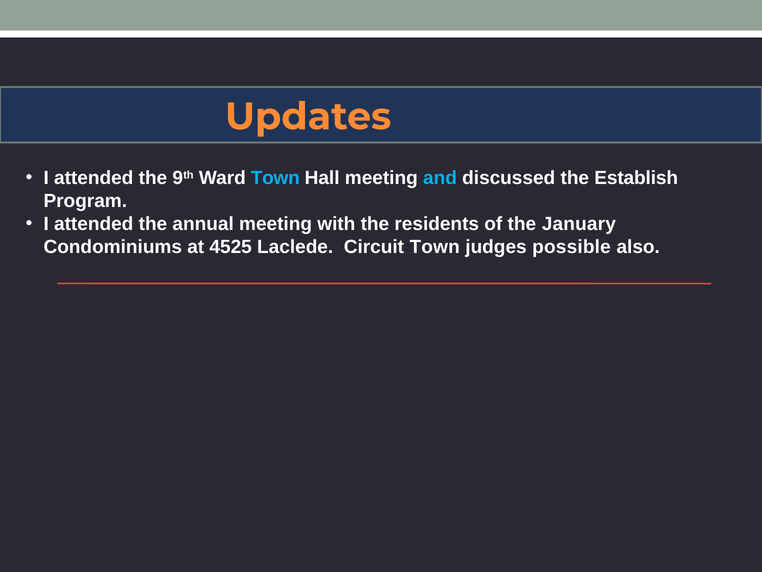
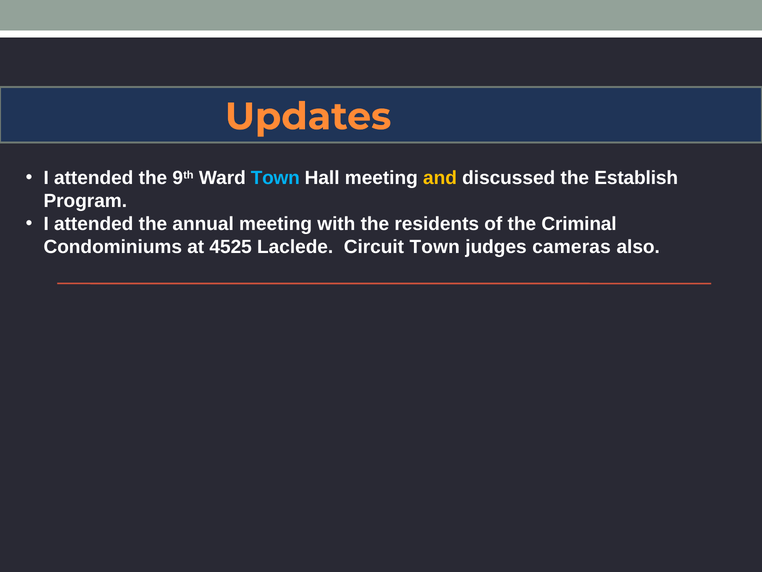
and colour: light blue -> yellow
January: January -> Criminal
possible: possible -> cameras
